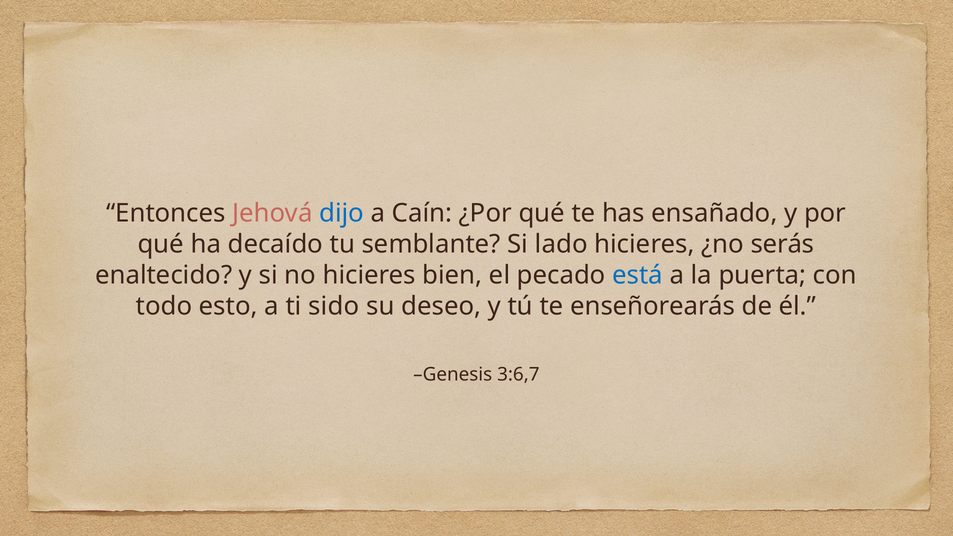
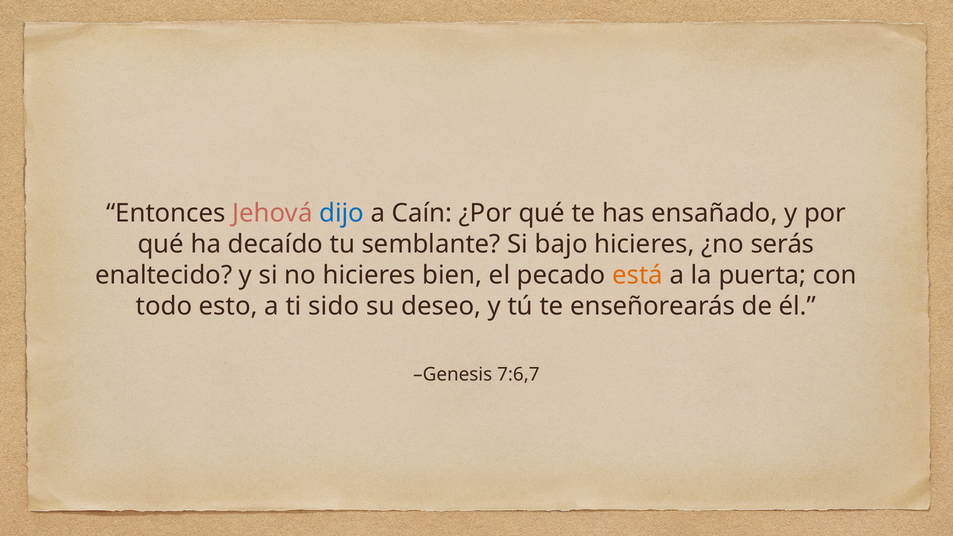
lado: lado -> bajo
está colour: blue -> orange
3:6,7: 3:6,7 -> 7:6,7
